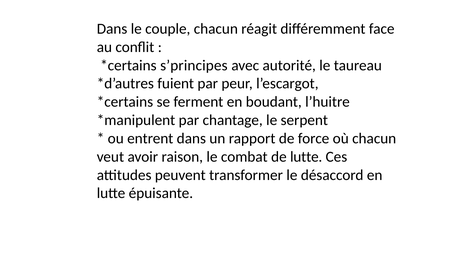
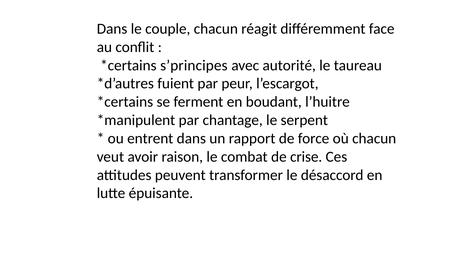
de lutte: lutte -> crise
